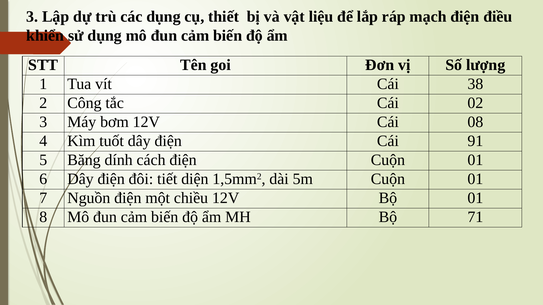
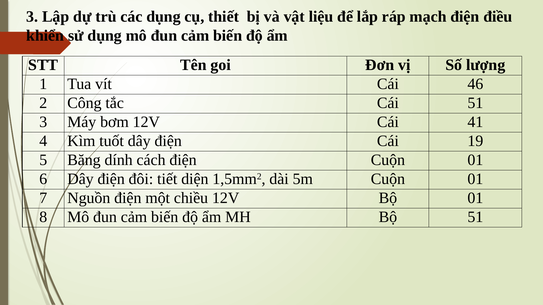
38: 38 -> 46
Cái 02: 02 -> 51
08: 08 -> 41
91: 91 -> 19
Bộ 71: 71 -> 51
